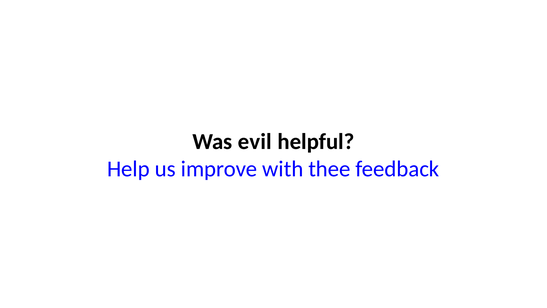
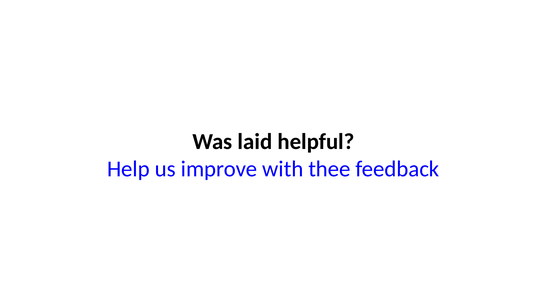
evil: evil -> laid
